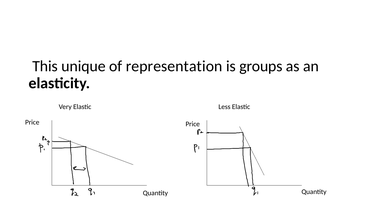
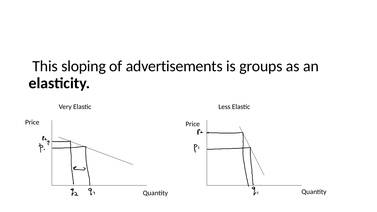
unique: unique -> sloping
representation: representation -> advertisements
